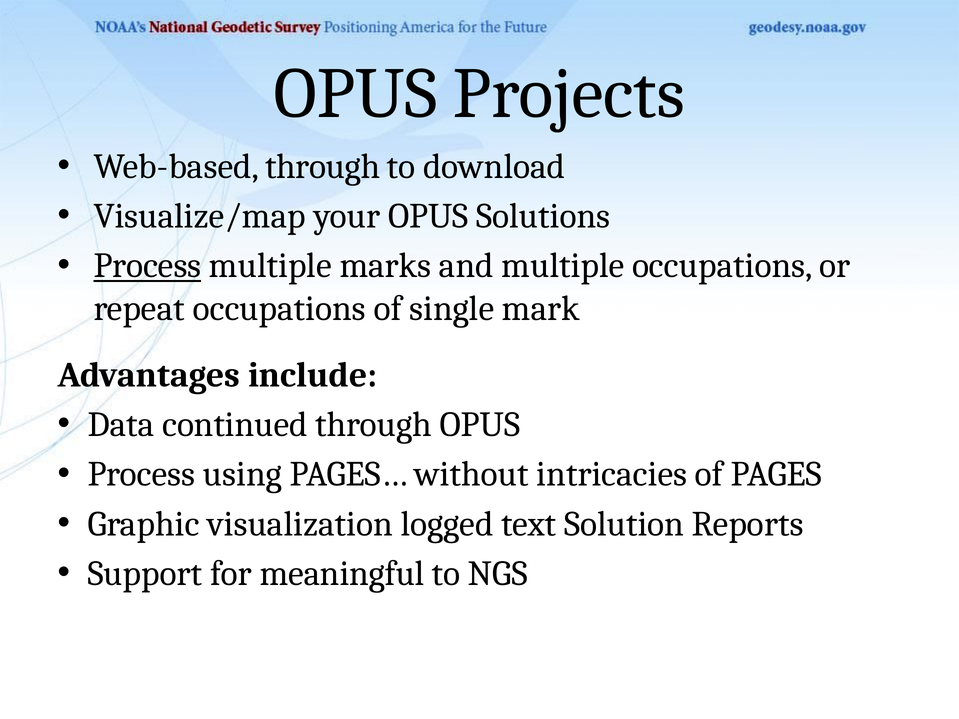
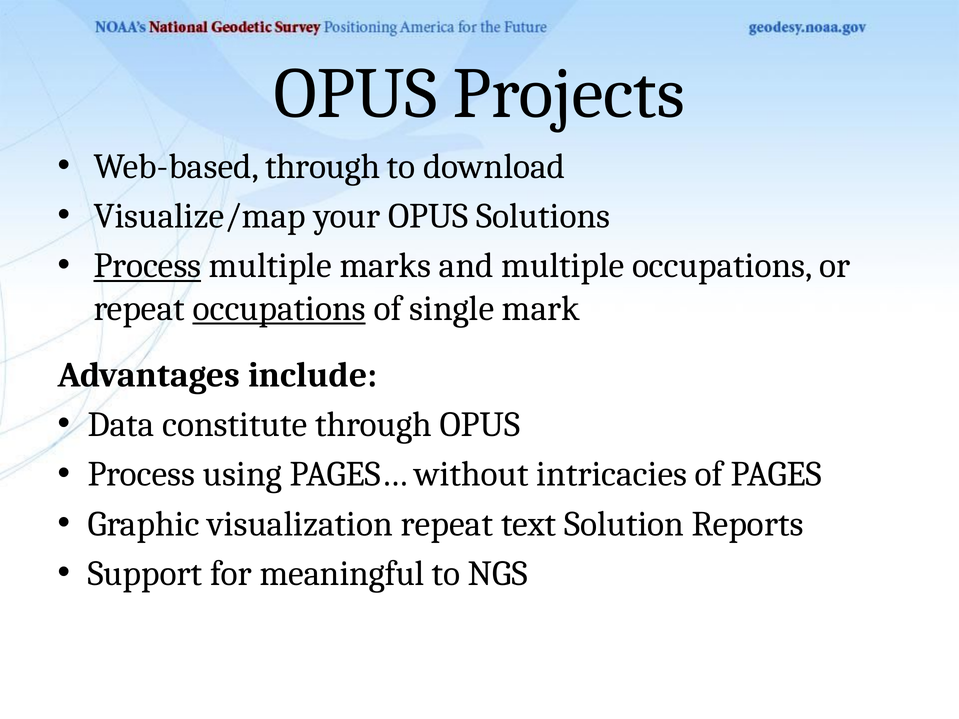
occupations at (279, 308) underline: none -> present
continued: continued -> constitute
visualization logged: logged -> repeat
